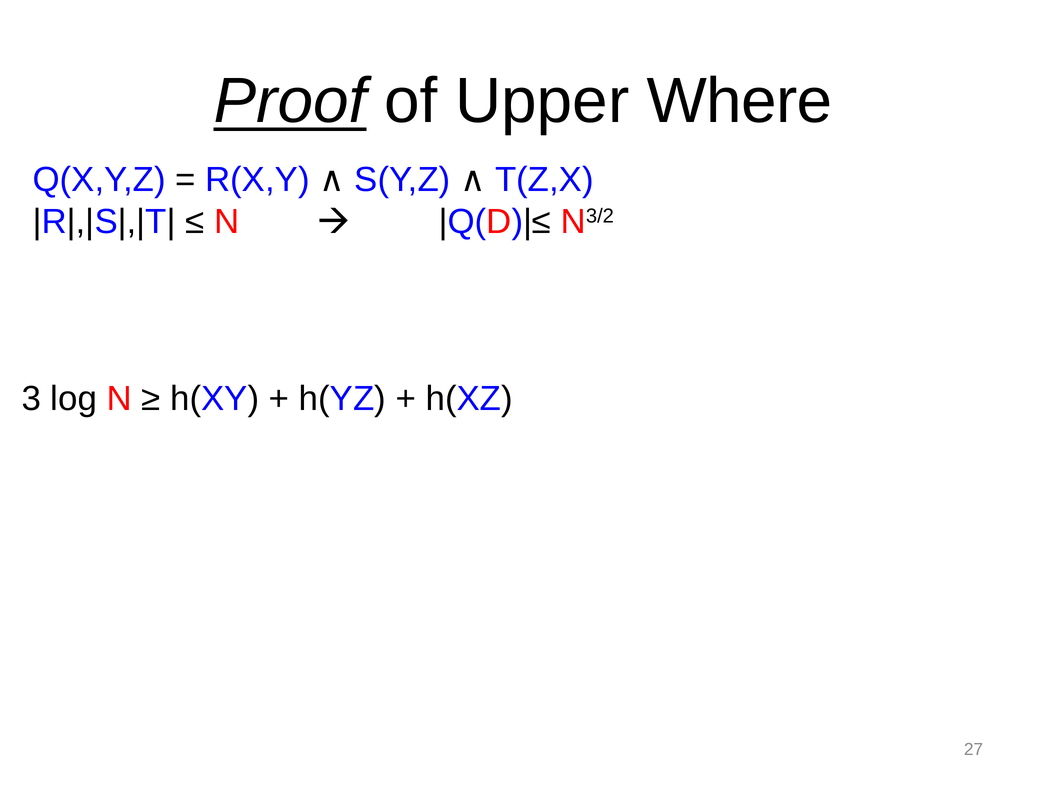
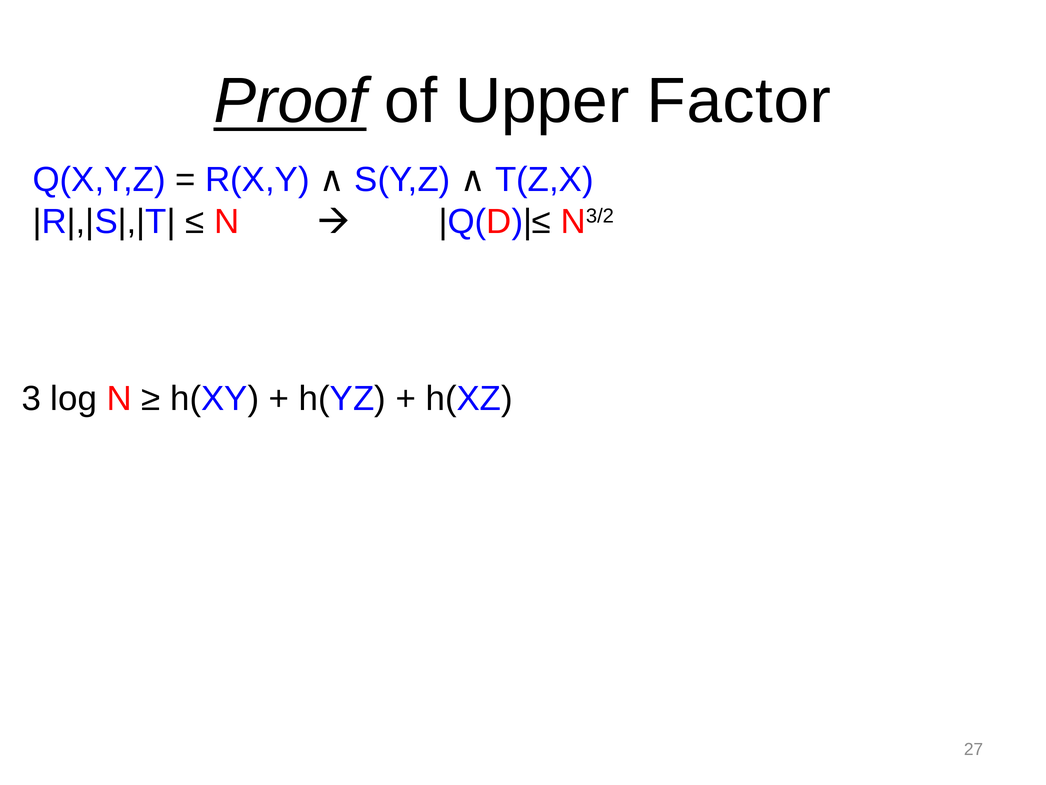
Where: Where -> Factor
